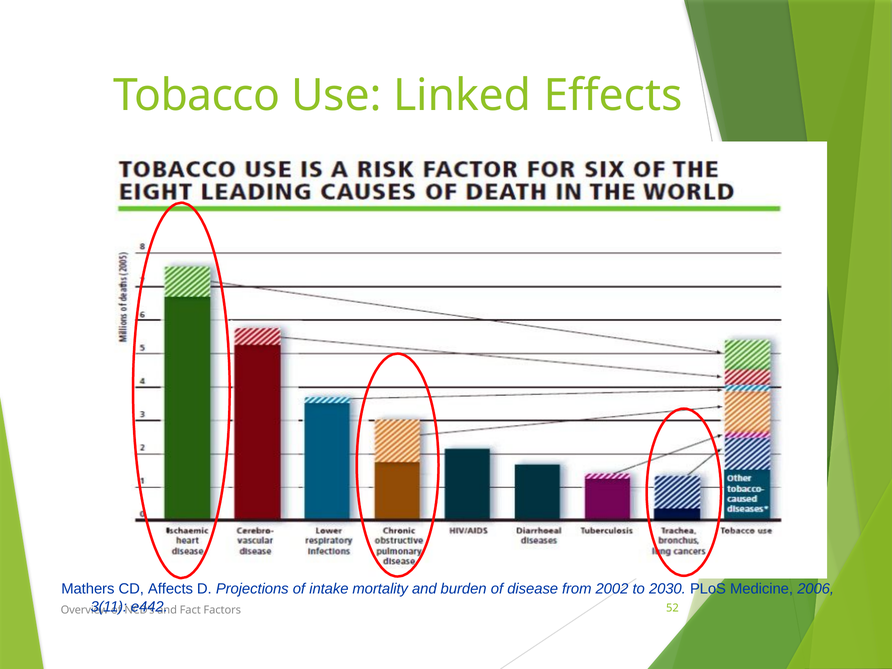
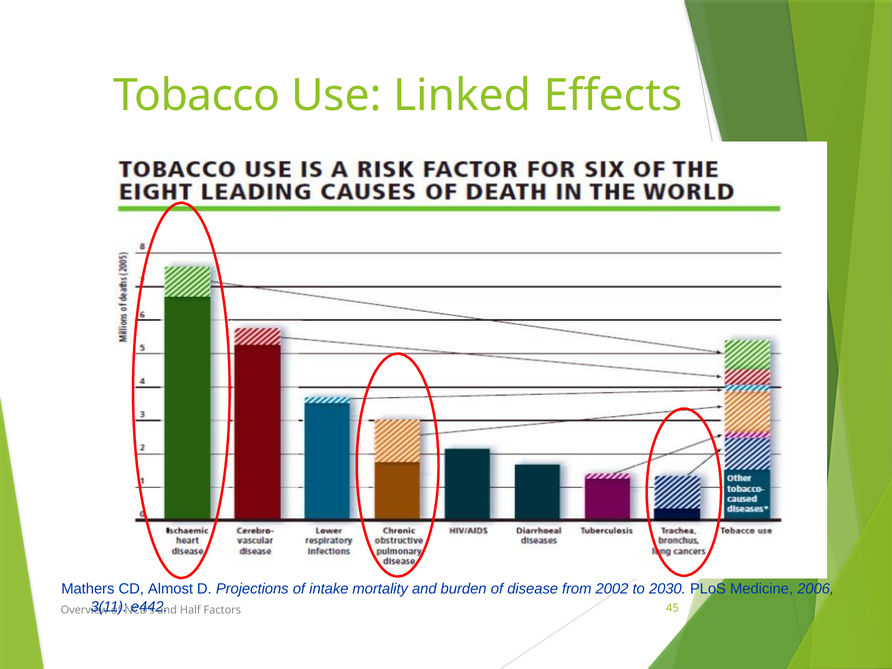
Affects: Affects -> Almost
Fact: Fact -> Half
52: 52 -> 45
